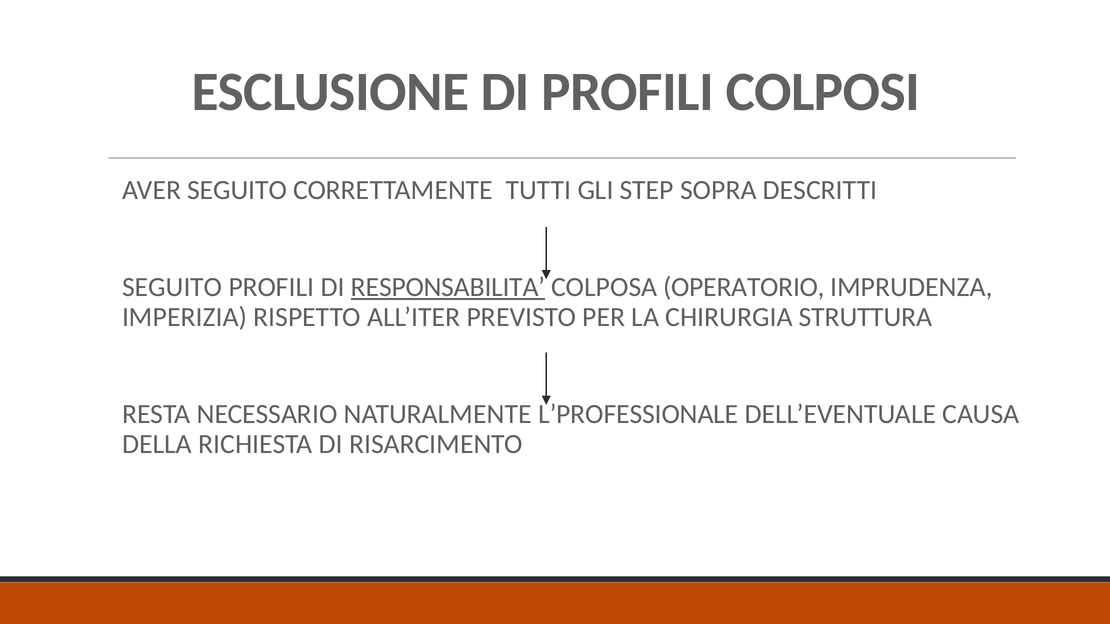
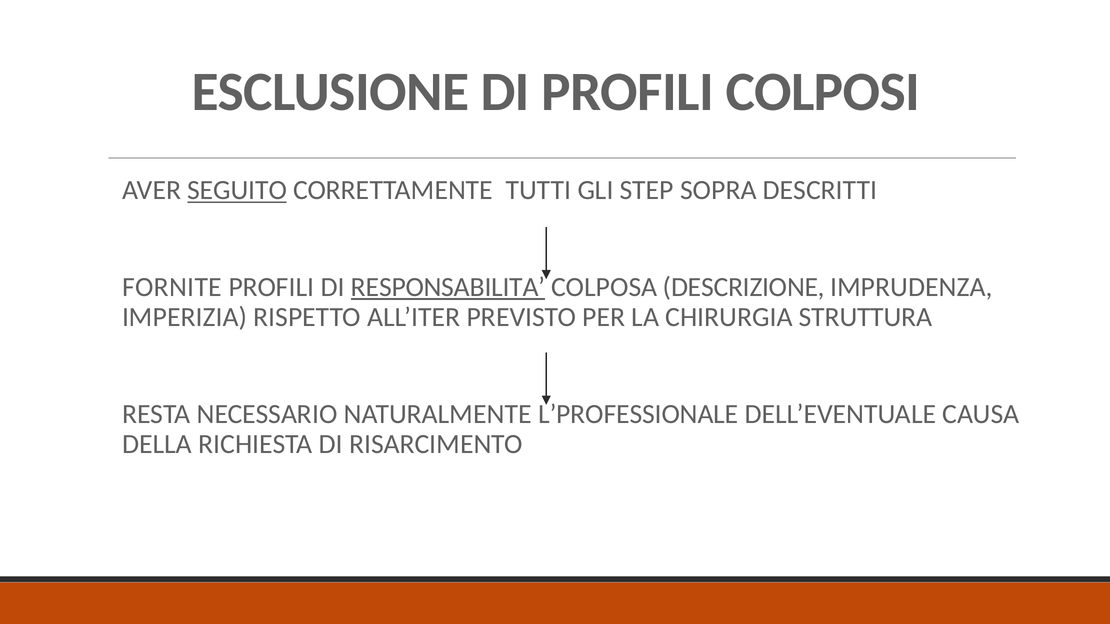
SEGUITO at (237, 190) underline: none -> present
SEGUITO at (172, 287): SEGUITO -> FORNITE
OPERATORIO: OPERATORIO -> DESCRIZIONE
